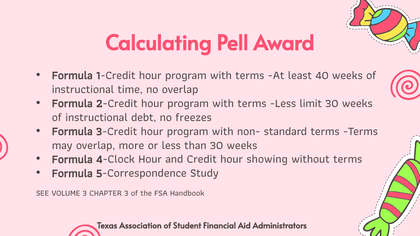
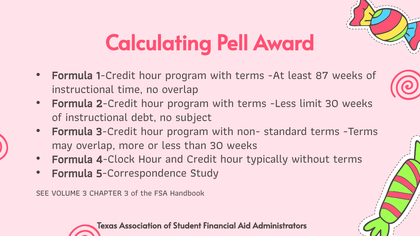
40: 40 -> 87
freezes: freezes -> subject
showing: showing -> typically
